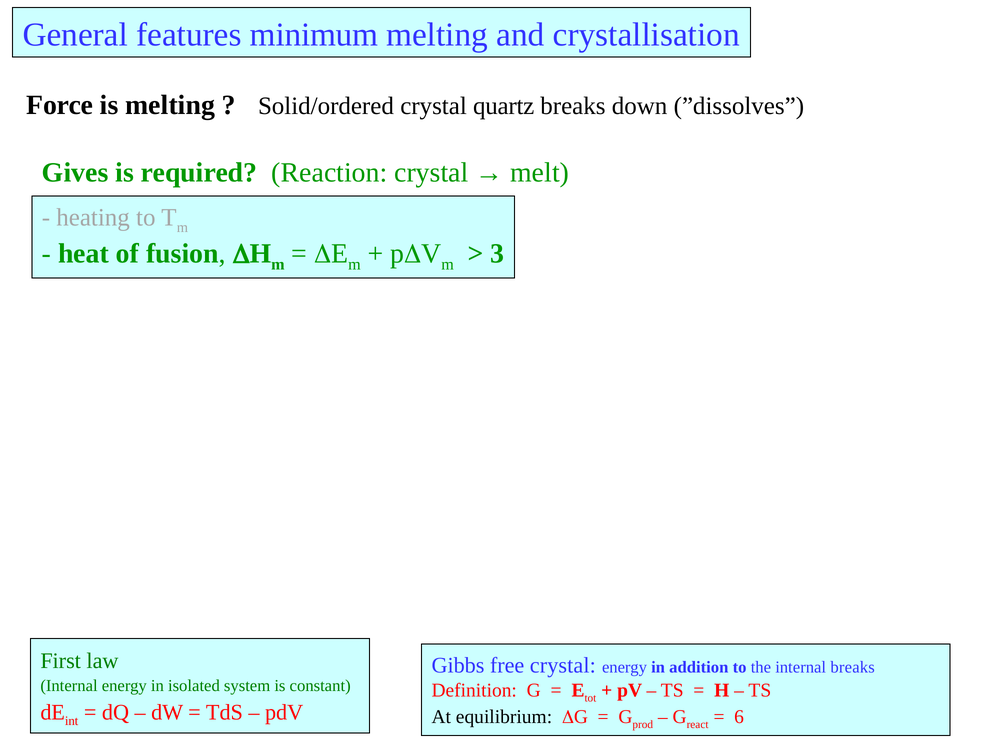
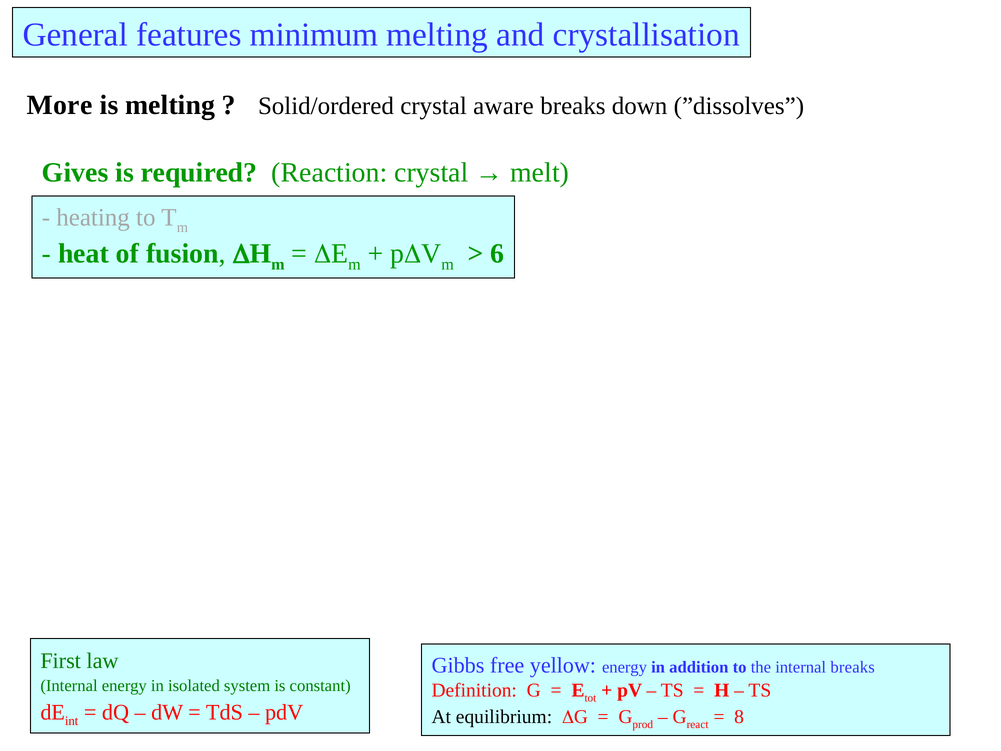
Force: Force -> More
quartz: quartz -> aware
3: 3 -> 6
free crystal: crystal -> yellow
6: 6 -> 8
